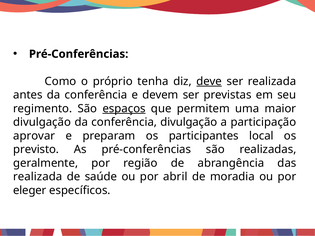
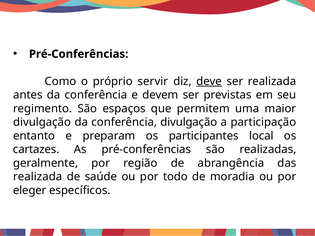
tenha: tenha -> servir
espaços underline: present -> none
aprovar: aprovar -> entanto
previsto: previsto -> cartazes
abril: abril -> todo
